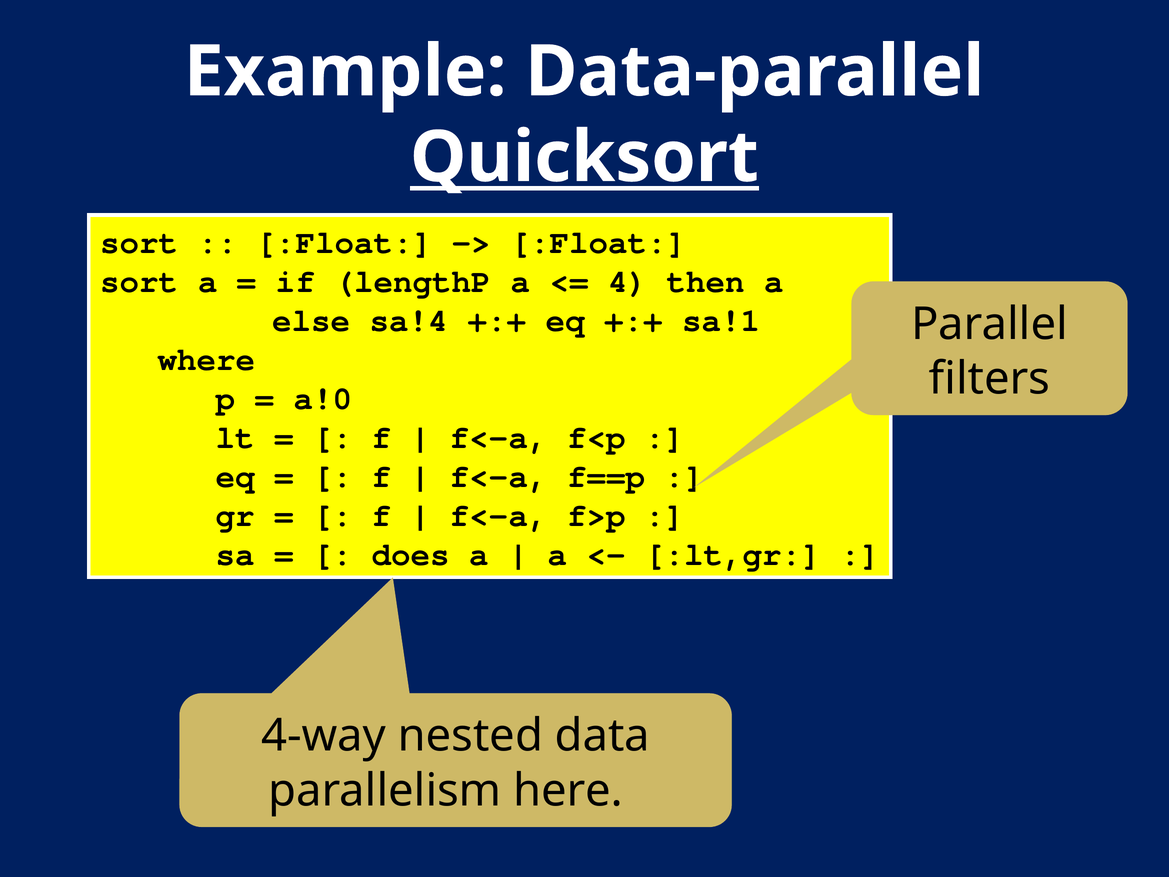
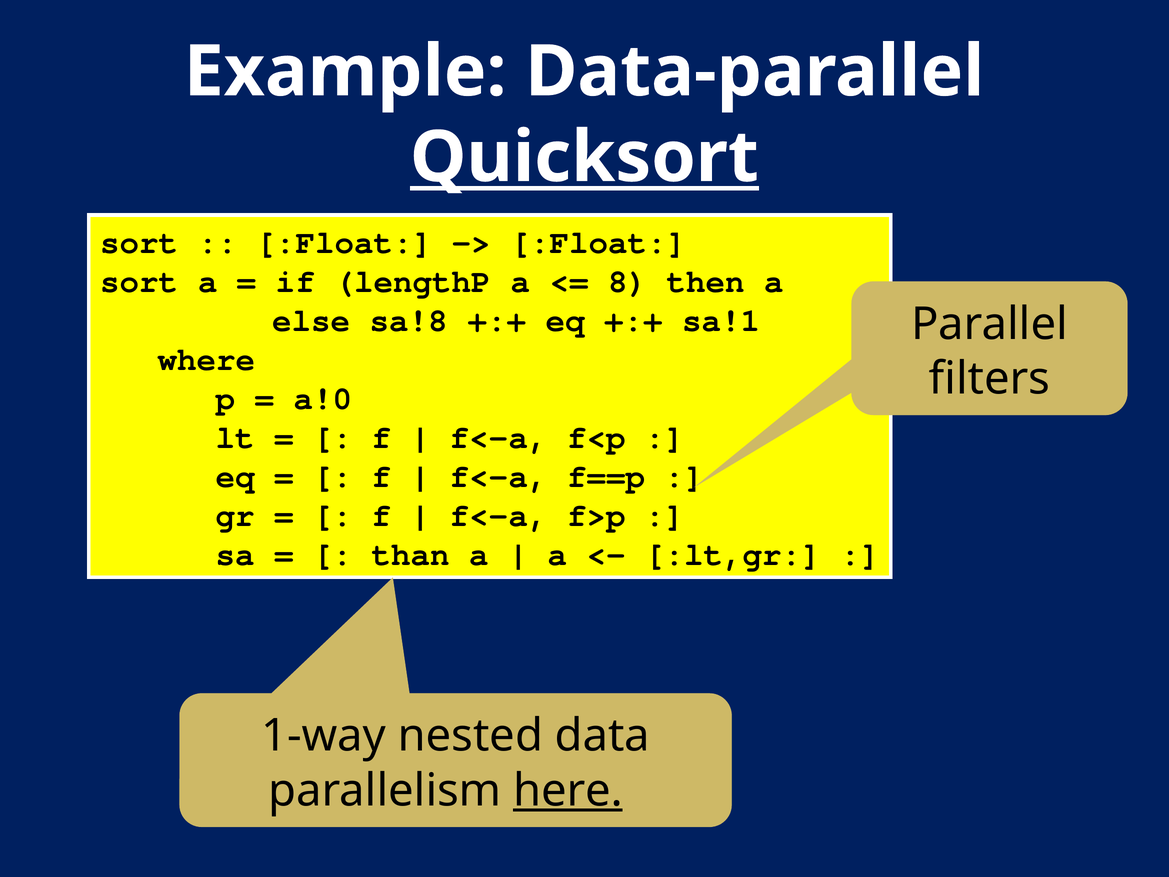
4: 4 -> 8
sa!4: sa!4 -> sa!8
does: does -> than
4-way: 4-way -> 1-way
here underline: none -> present
